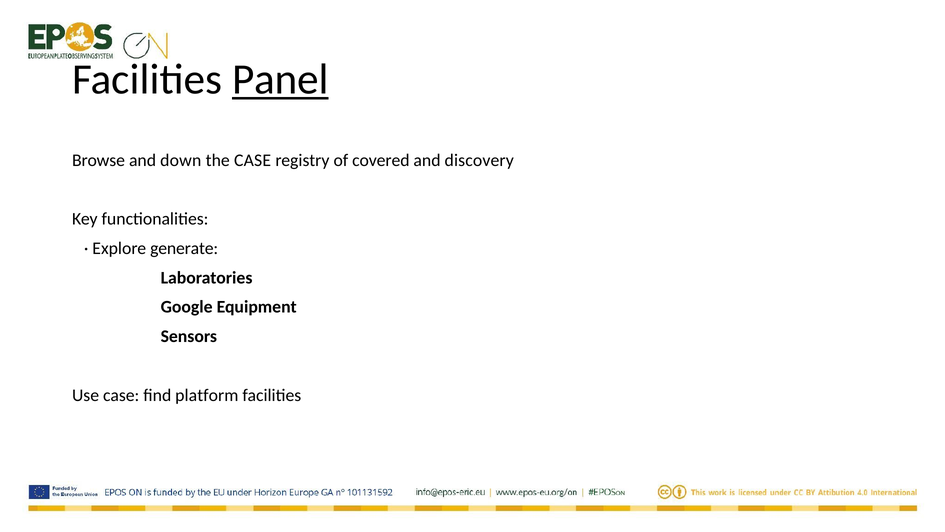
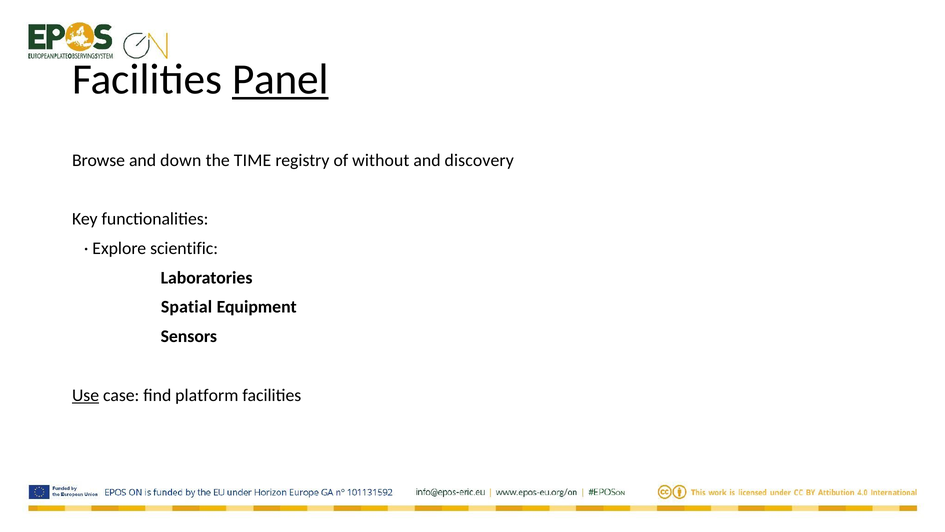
the CASE: CASE -> TIME
covered: covered -> without
generate: generate -> scientific
Google: Google -> Spatial
Use underline: none -> present
